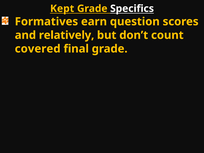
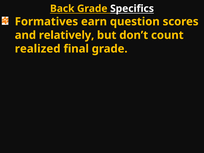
Kept: Kept -> Back
covered: covered -> realized
